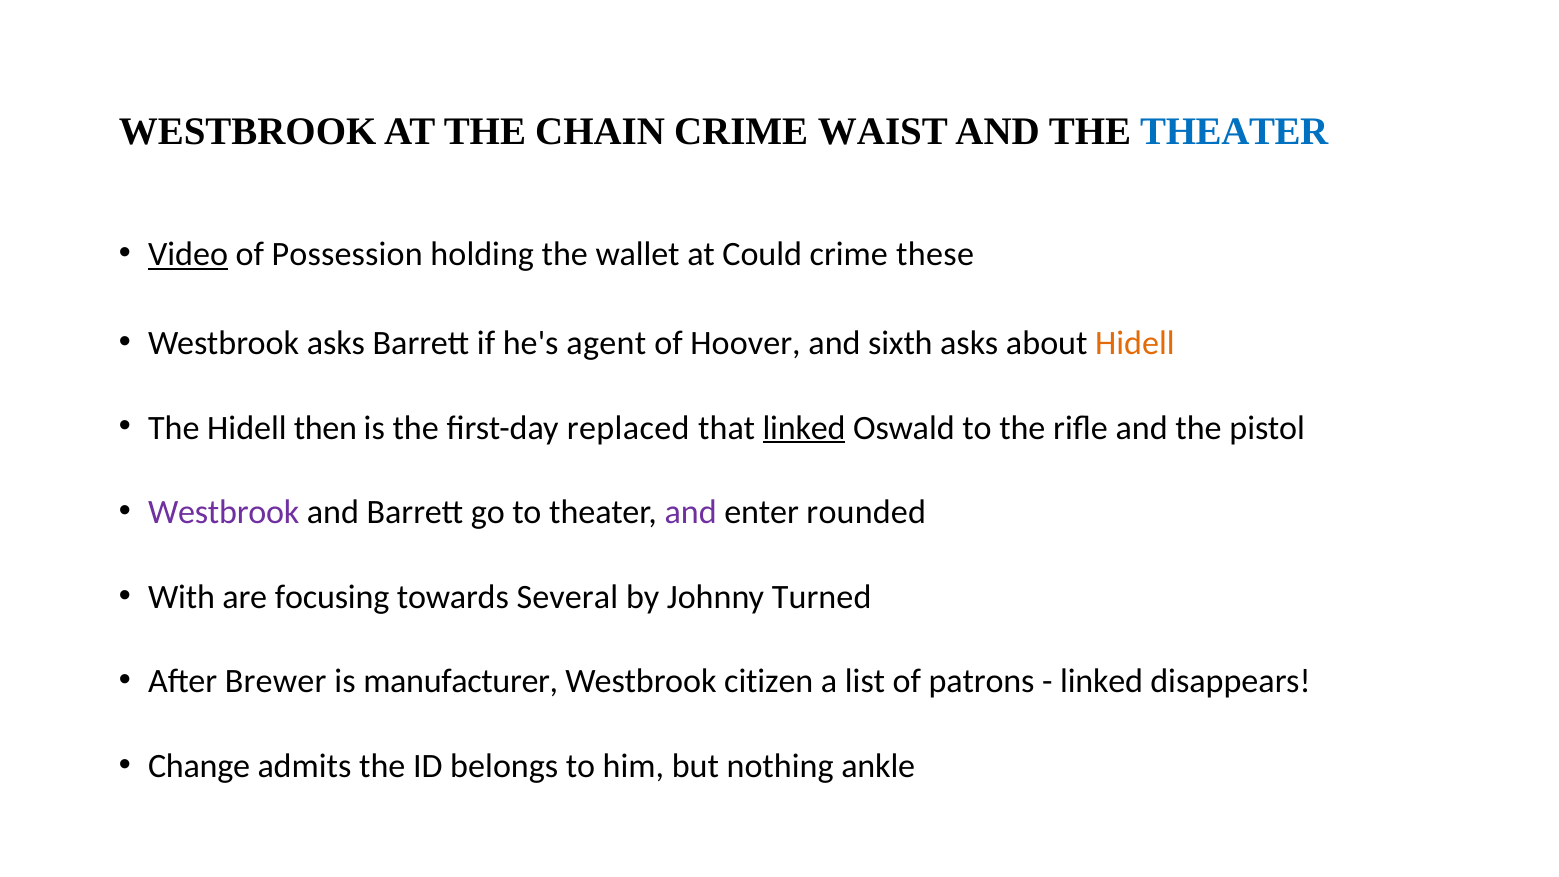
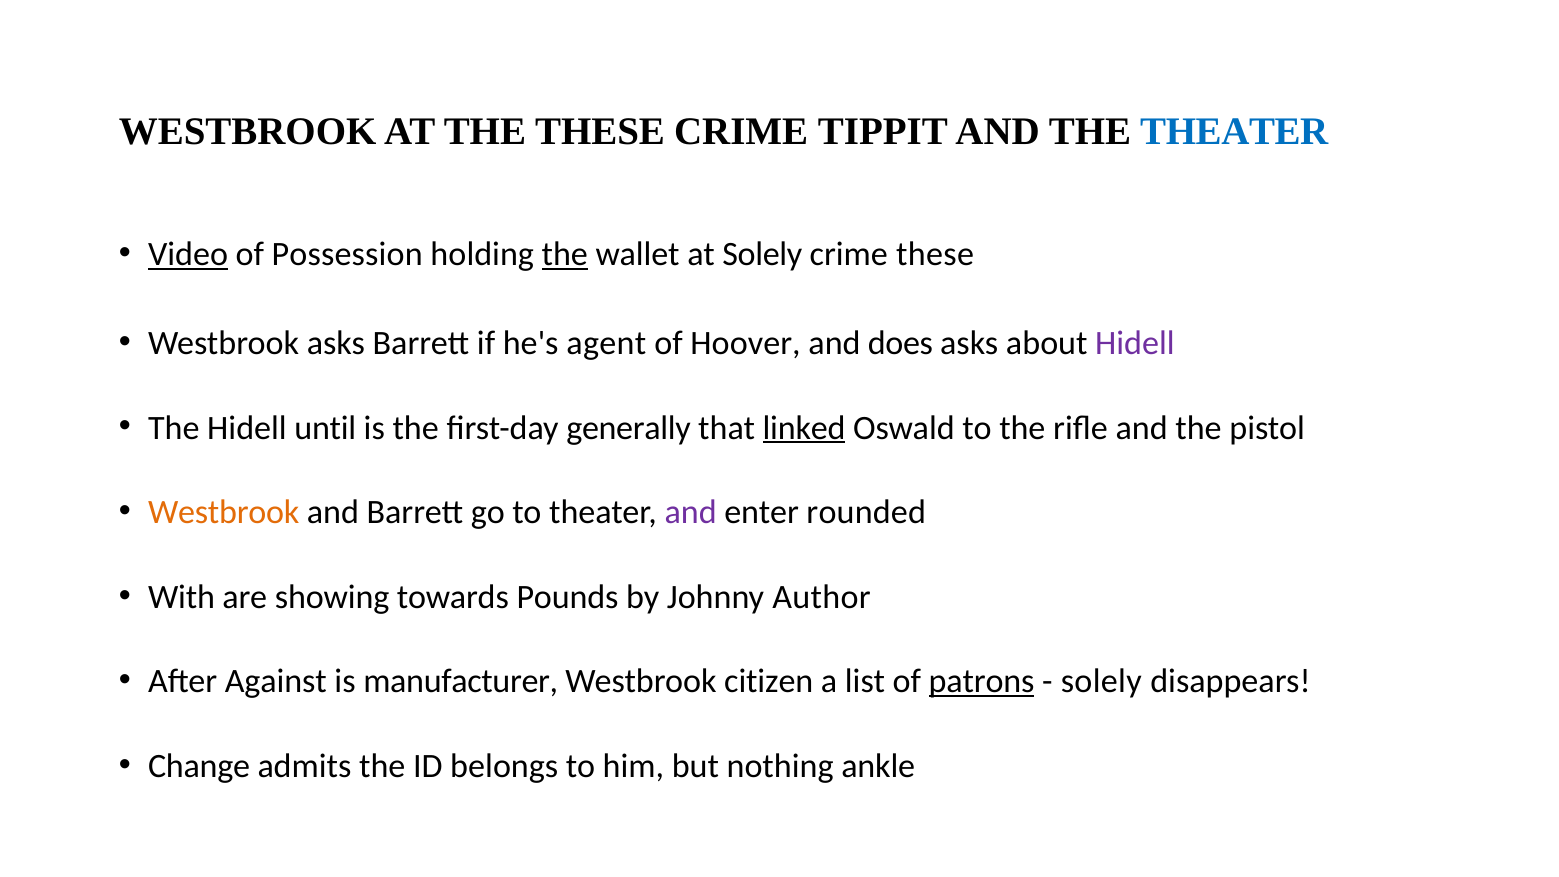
THE CHAIN: CHAIN -> THESE
WAIST: WAIST -> TIPPIT
the at (565, 255) underline: none -> present
at Could: Could -> Solely
sixth: sixth -> does
Hidell at (1135, 343) colour: orange -> purple
then: then -> until
replaced: replaced -> generally
Westbrook at (224, 512) colour: purple -> orange
focusing: focusing -> showing
Several: Several -> Pounds
Turned: Turned -> Author
Brewer: Brewer -> Against
patrons underline: none -> present
linked at (1102, 681): linked -> solely
